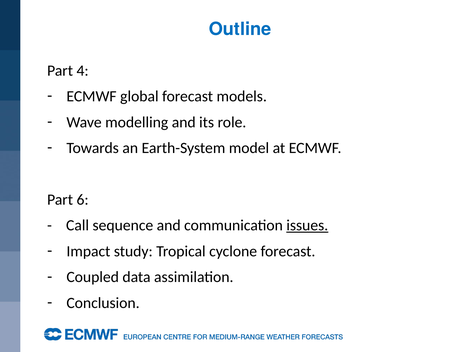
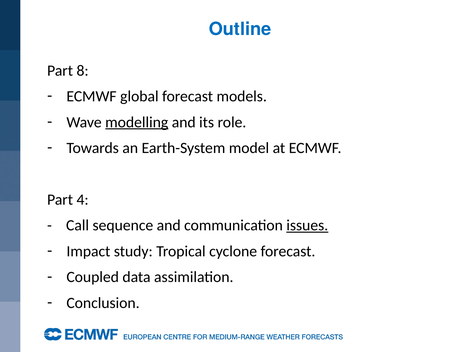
4: 4 -> 8
modelling underline: none -> present
6: 6 -> 4
